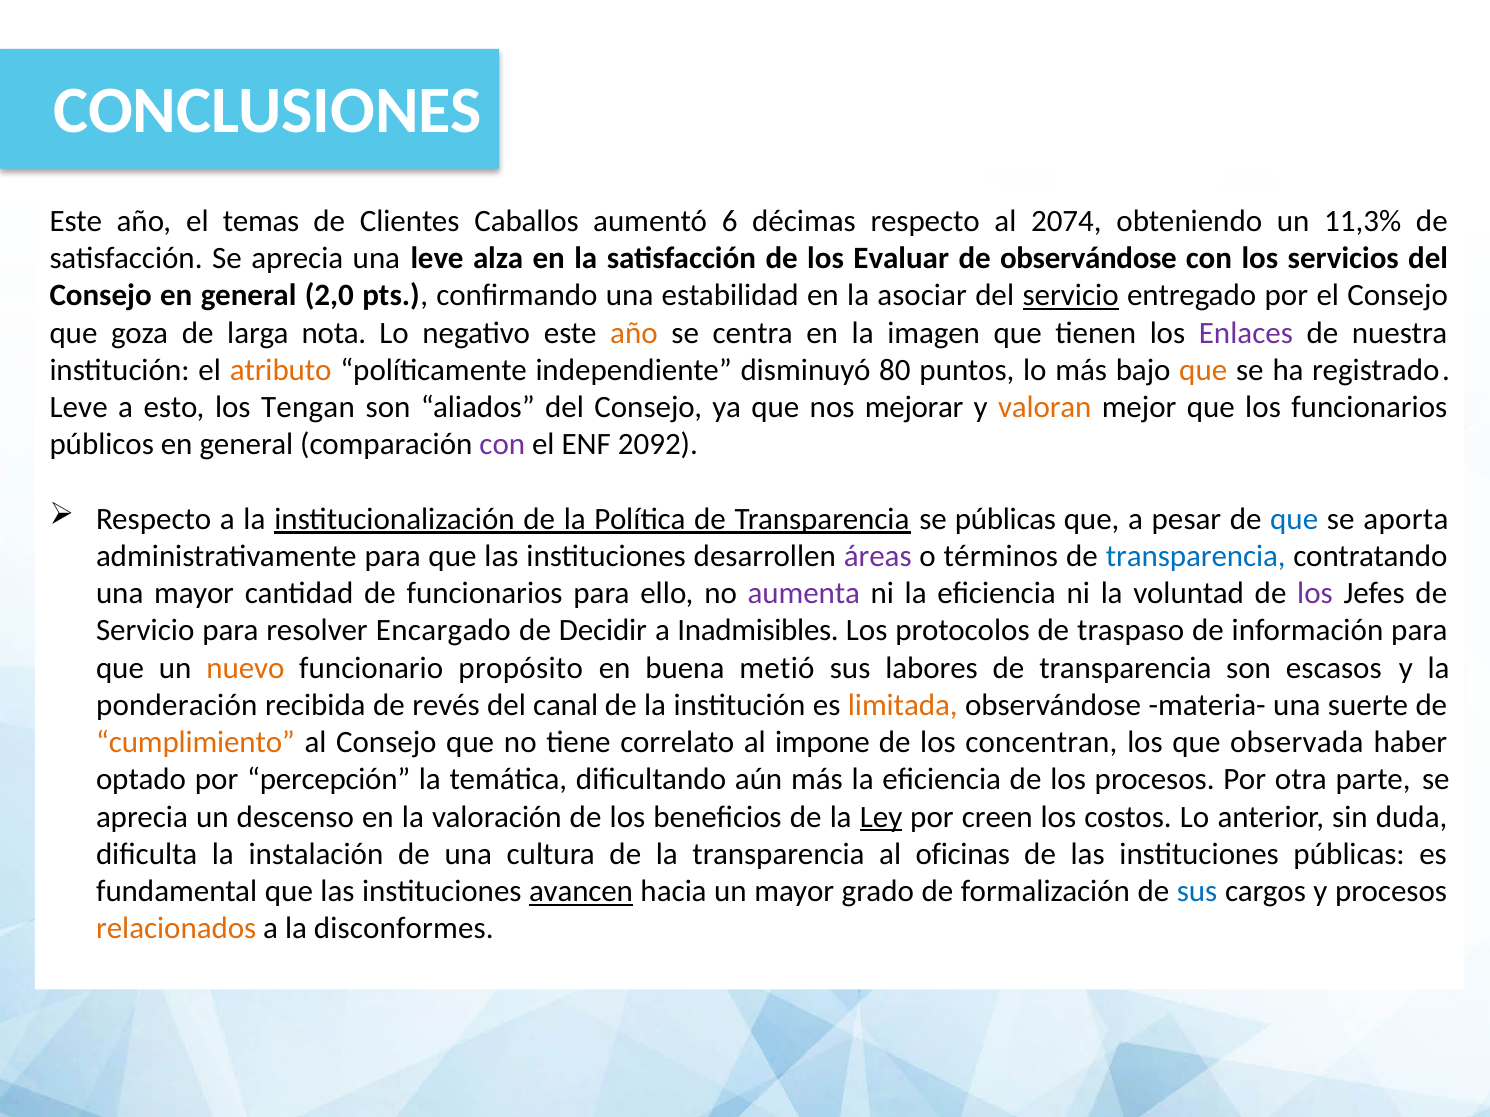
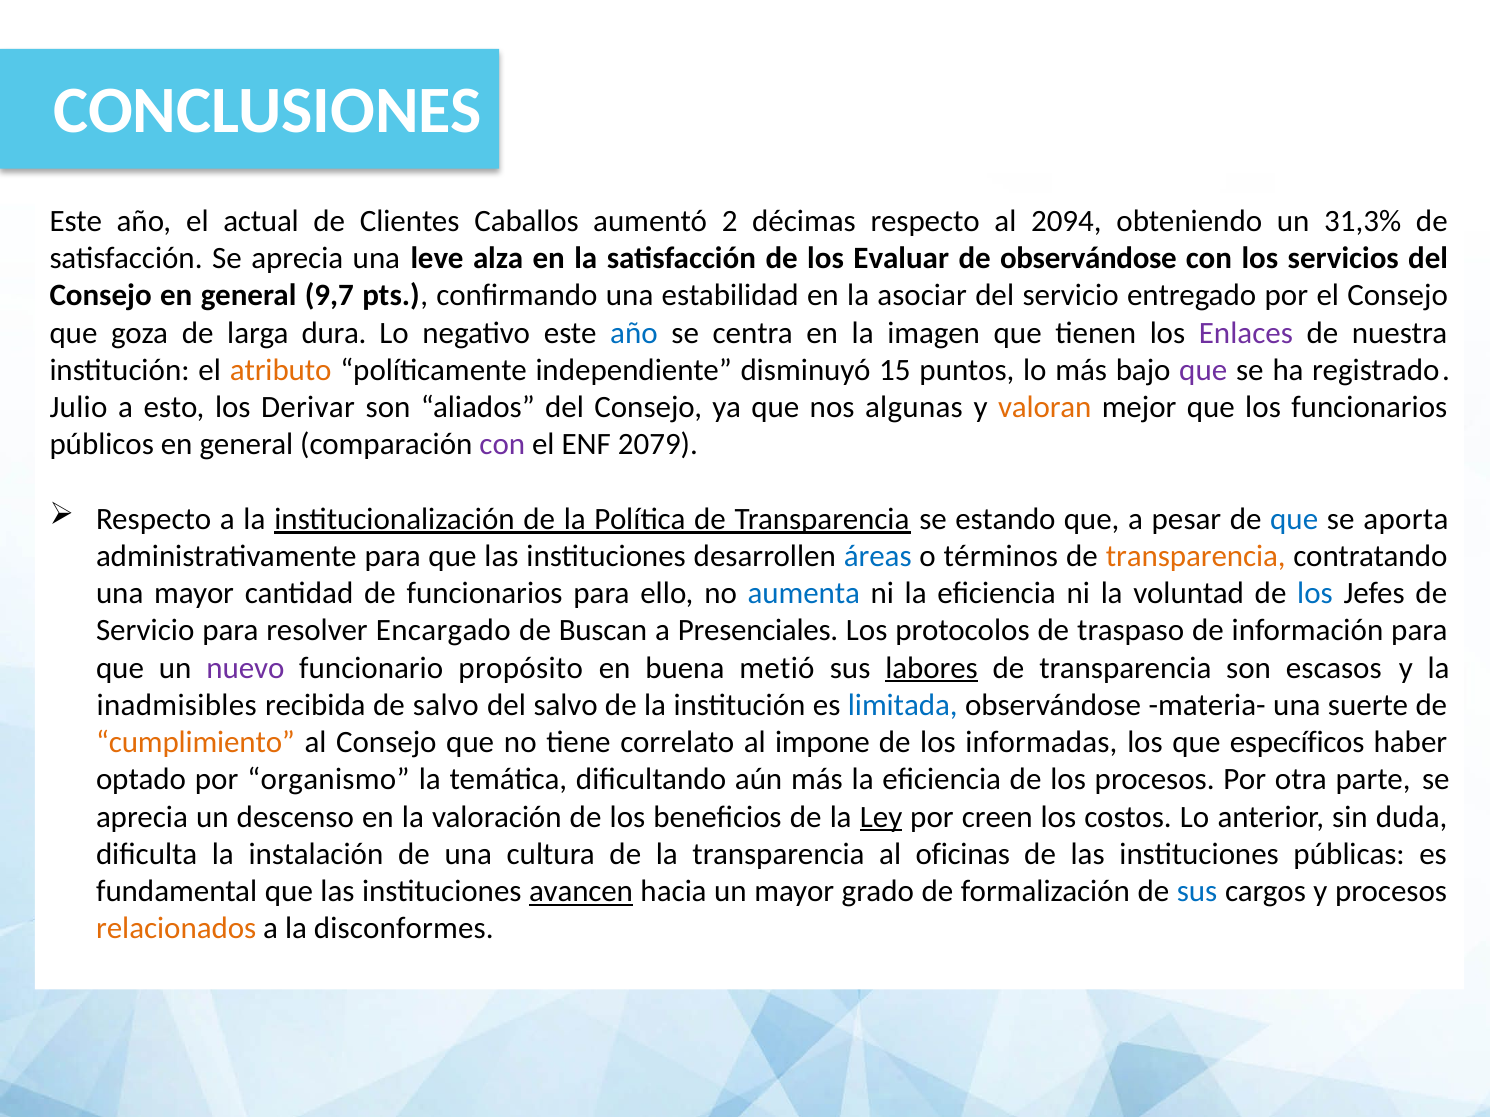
temas: temas -> actual
6: 6 -> 2
2074: 2074 -> 2094
11,3%: 11,3% -> 31,3%
2,0: 2,0 -> 9,7
servicio at (1071, 296) underline: present -> none
nota: nota -> dura
año at (634, 333) colour: orange -> blue
80: 80 -> 15
que at (1203, 370) colour: orange -> purple
Leve at (79, 407): Leve -> Julio
Tengan: Tengan -> Derivar
mejorar: mejorar -> algunas
2092: 2092 -> 2079
se públicas: públicas -> estando
áreas colour: purple -> blue
transparencia at (1196, 556) colour: blue -> orange
aumenta colour: purple -> blue
los at (1315, 594) colour: purple -> blue
Decidir: Decidir -> Buscan
Inadmisibles: Inadmisibles -> Presenciales
nuevo colour: orange -> purple
labores underline: none -> present
ponderación: ponderación -> inadmisibles
de revés: revés -> salvo
del canal: canal -> salvo
limitada colour: orange -> blue
concentran: concentran -> informadas
observada: observada -> específicos
percepción: percepción -> organismo
